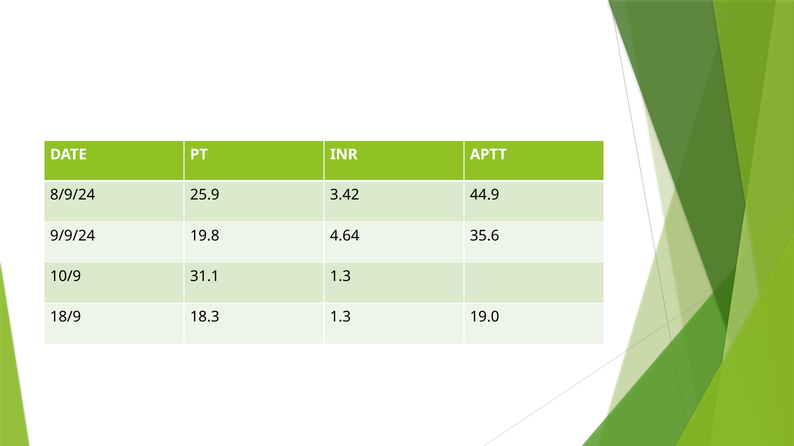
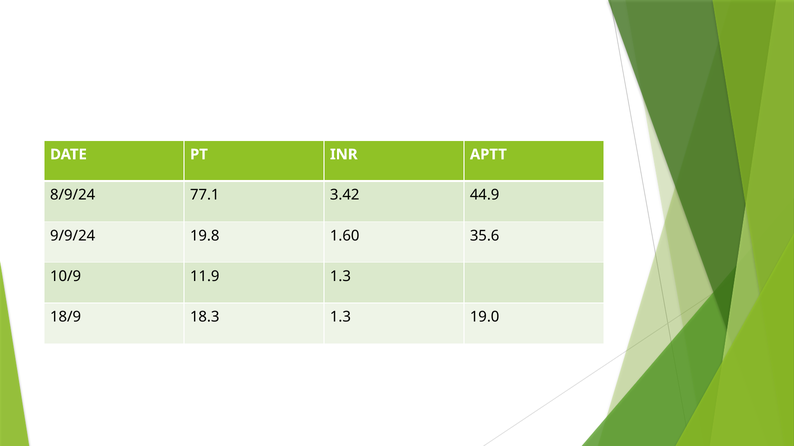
25.9: 25.9 -> 77.1
4.64: 4.64 -> 1.60
31.1: 31.1 -> 11.9
